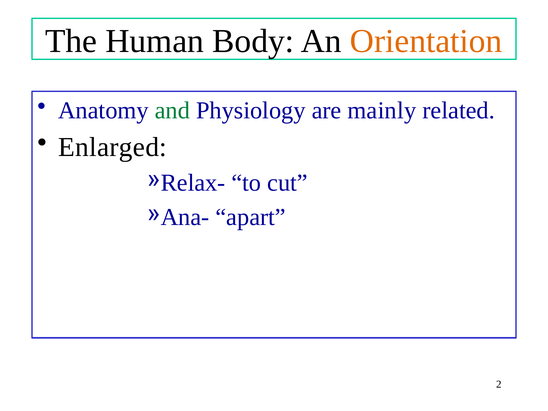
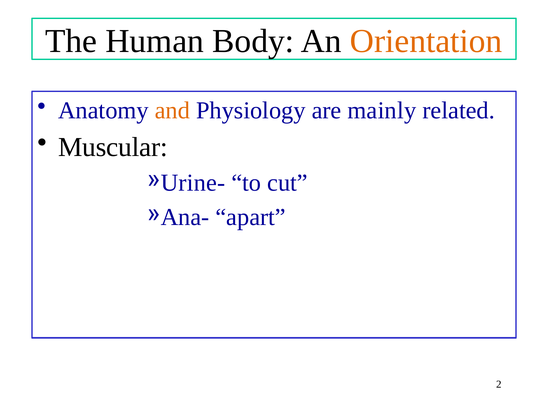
and colour: green -> orange
Enlarged: Enlarged -> Muscular
Relax-: Relax- -> Urine-
